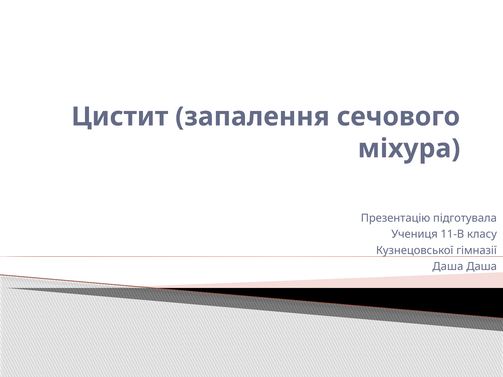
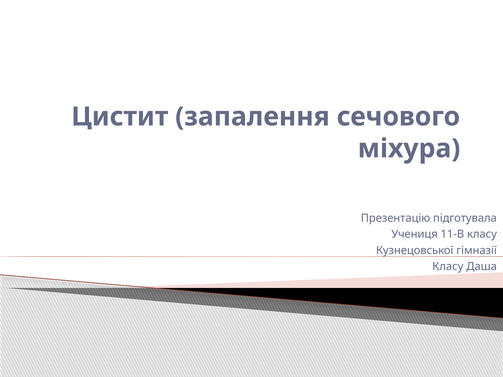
Даша at (448, 267): Даша -> Класу
